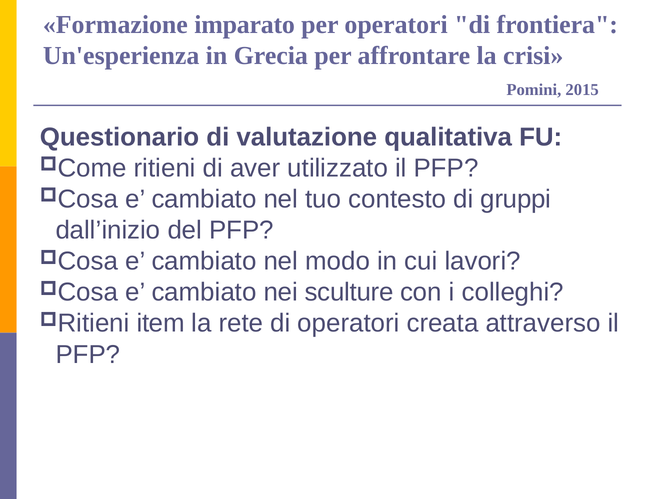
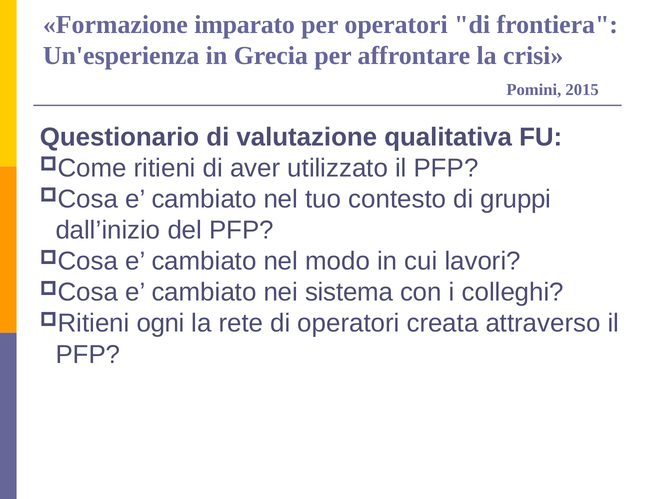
sculture: sculture -> sistema
item: item -> ogni
